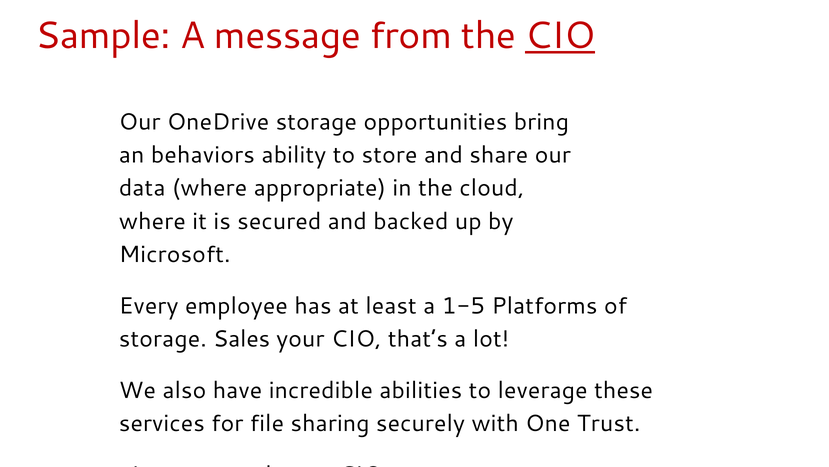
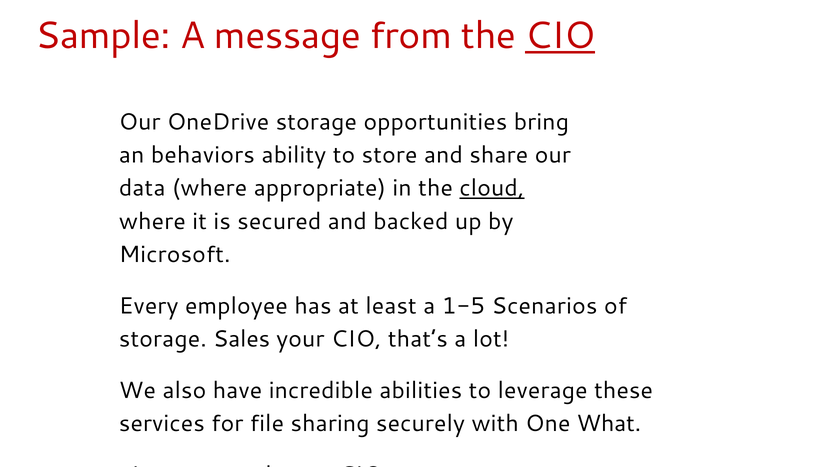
cloud underline: none -> present
Platforms: Platforms -> Scenarios
Trust: Trust -> What
